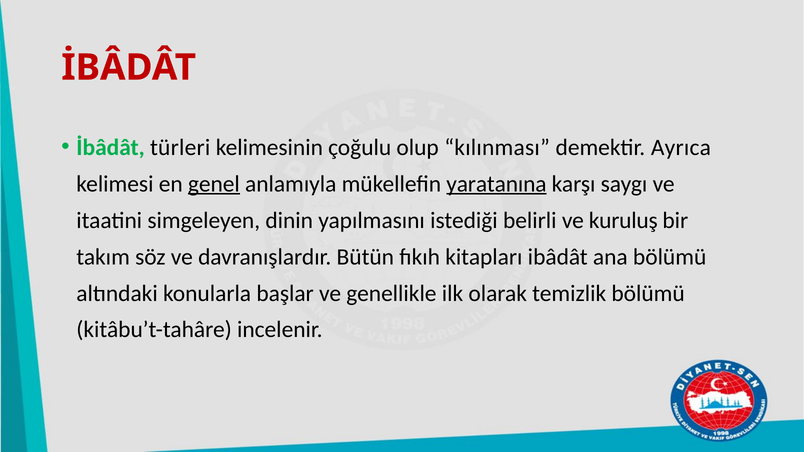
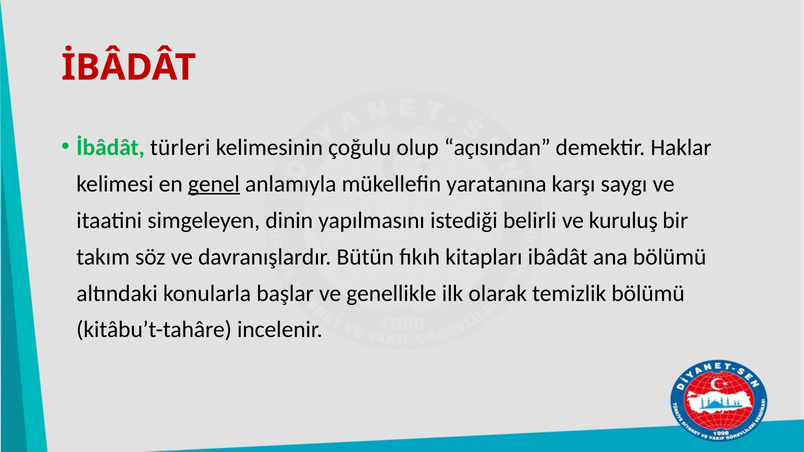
kılınması: kılınması -> açısından
Ayrıca: Ayrıca -> Haklar
yaratanına underline: present -> none
